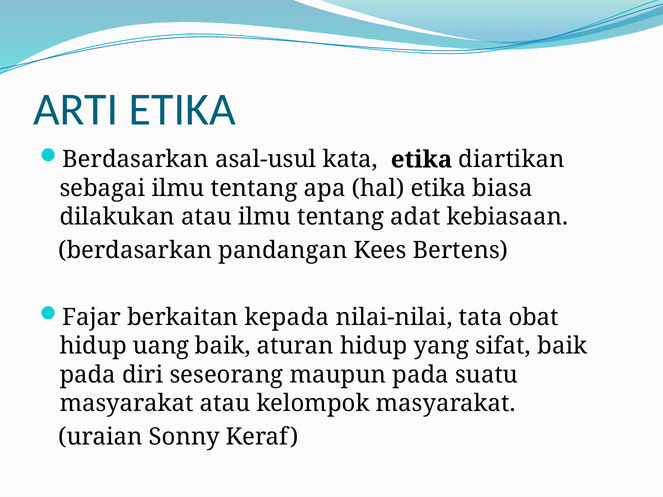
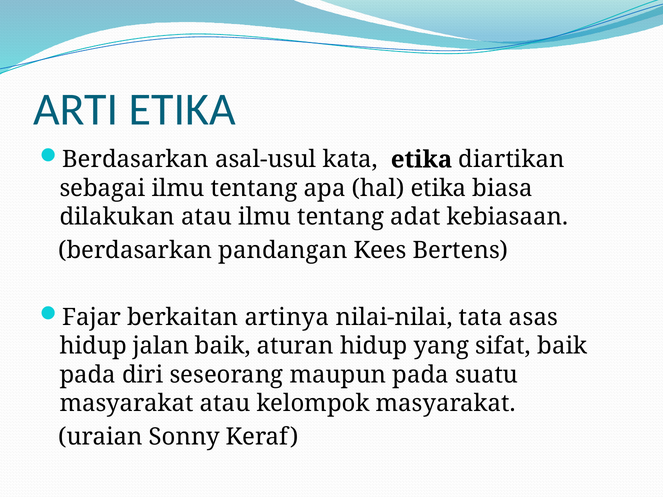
kepada: kepada -> artinya
obat: obat -> asas
uang: uang -> jalan
